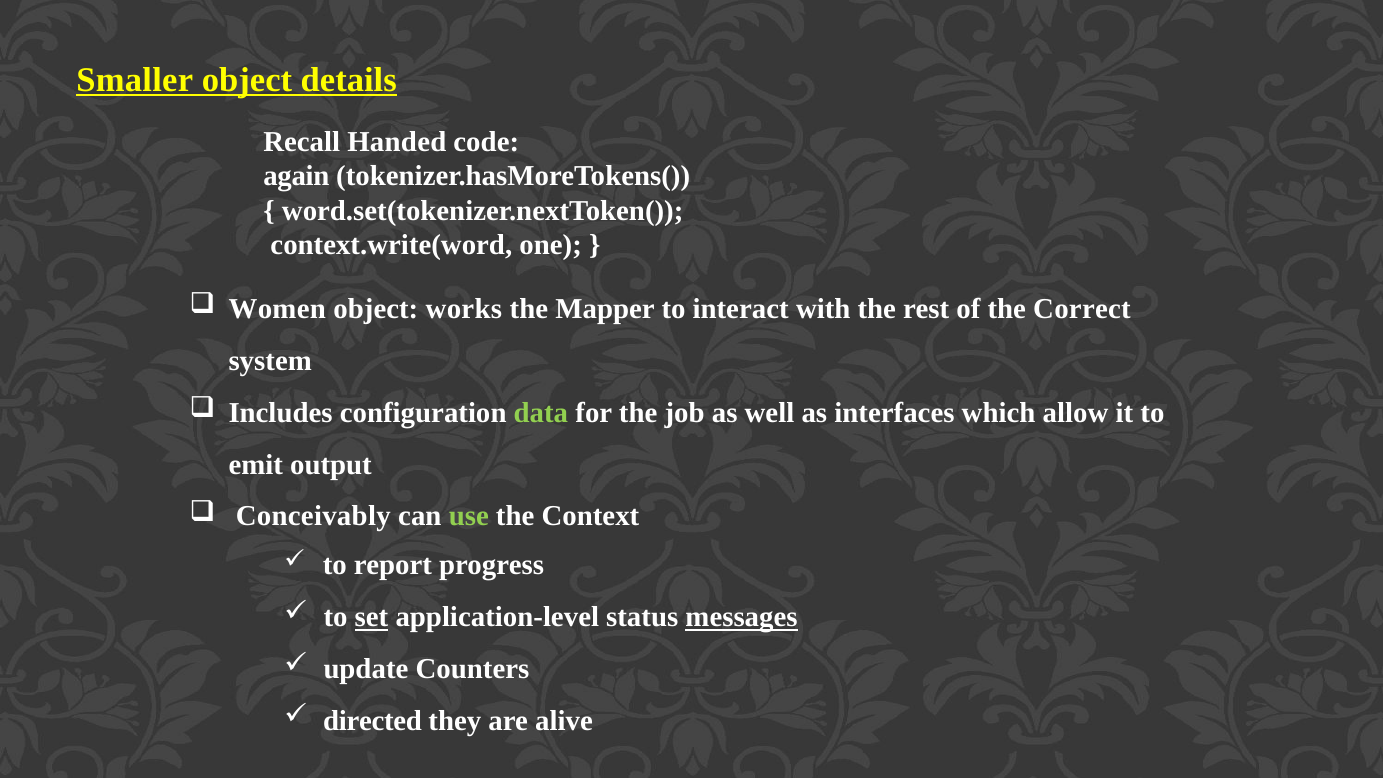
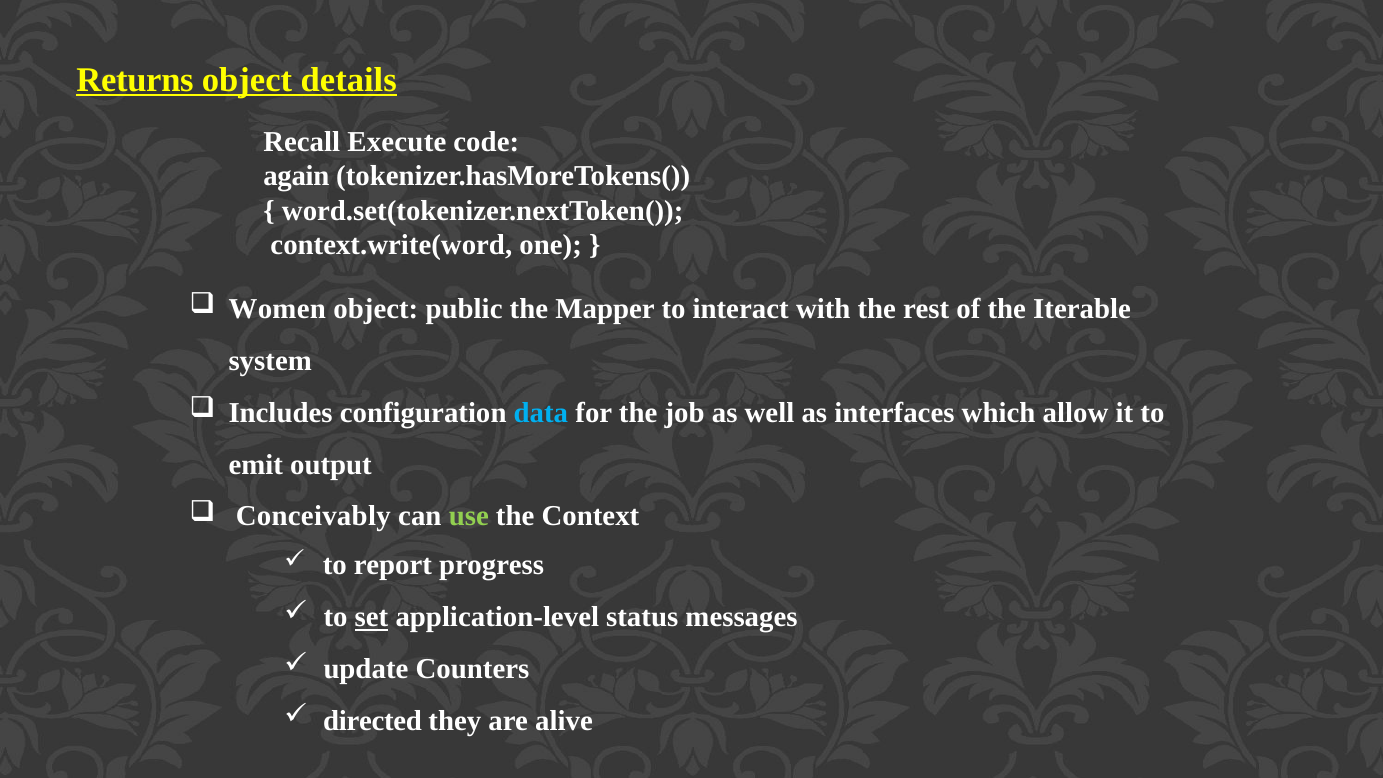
Smaller: Smaller -> Returns
Handed: Handed -> Execute
works: works -> public
Correct: Correct -> Iterable
data colour: light green -> light blue
messages underline: present -> none
